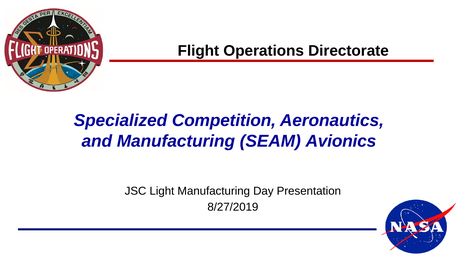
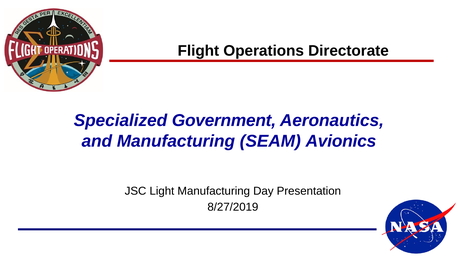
Competition: Competition -> Government
